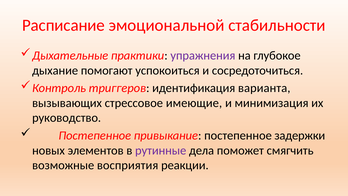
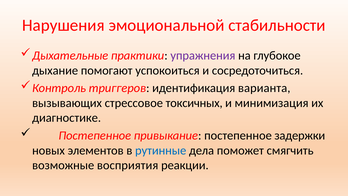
Расписание: Расписание -> Нарушения
имеющие: имеющие -> токсичных
руководство: руководство -> диагностике
рутинные colour: purple -> blue
